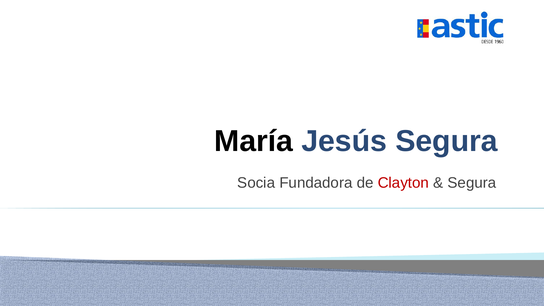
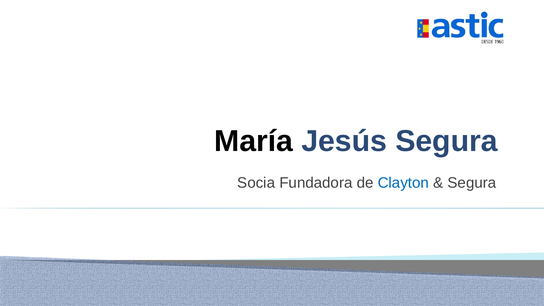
Clayton colour: red -> blue
